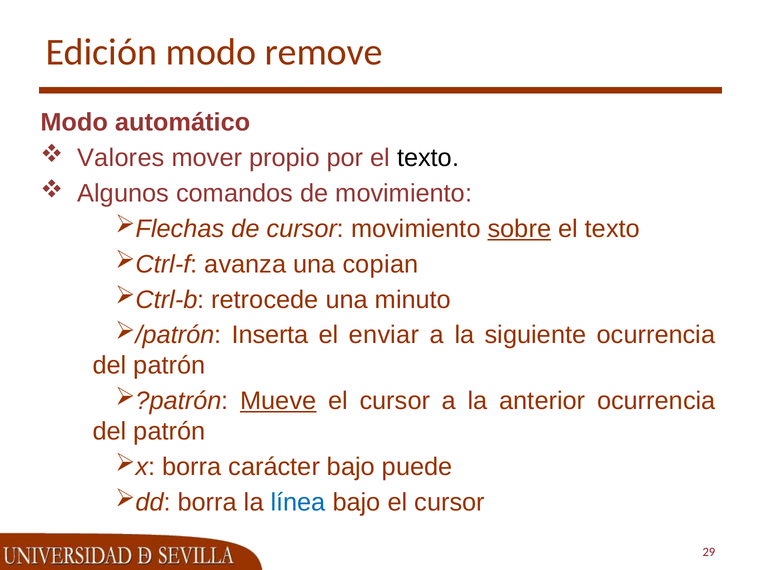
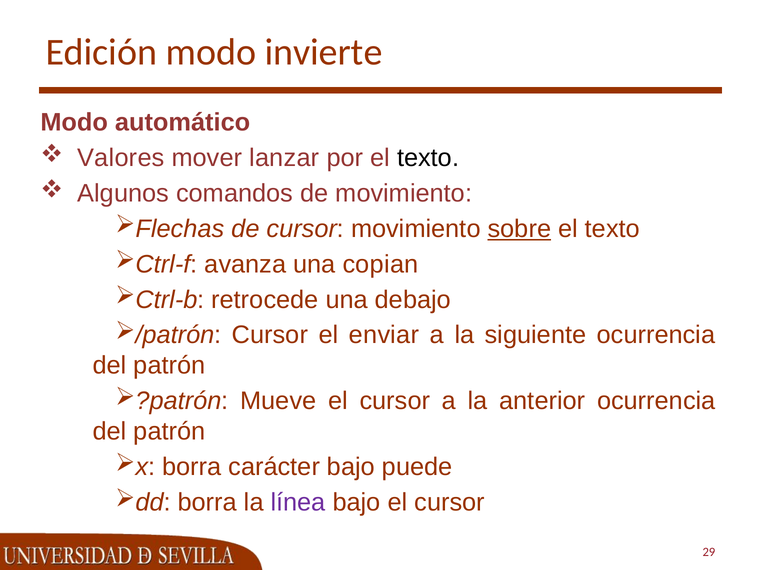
remove: remove -> invierte
propio: propio -> lanzar
minuto: minuto -> debajo
Inserta at (270, 336): Inserta -> Cursor
Mueve underline: present -> none
línea colour: blue -> purple
